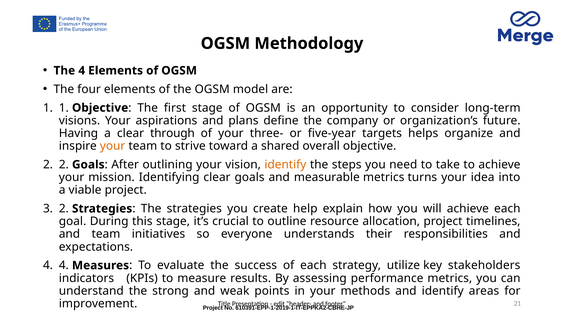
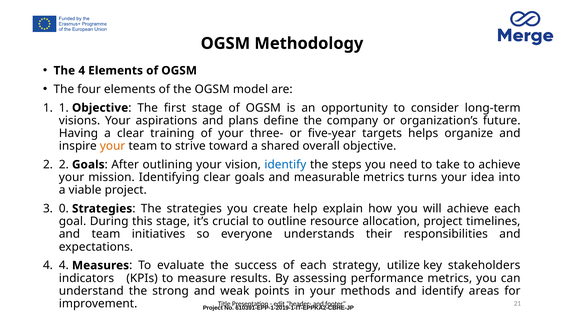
through: through -> training
identify at (285, 164) colour: orange -> blue
3 2: 2 -> 0
